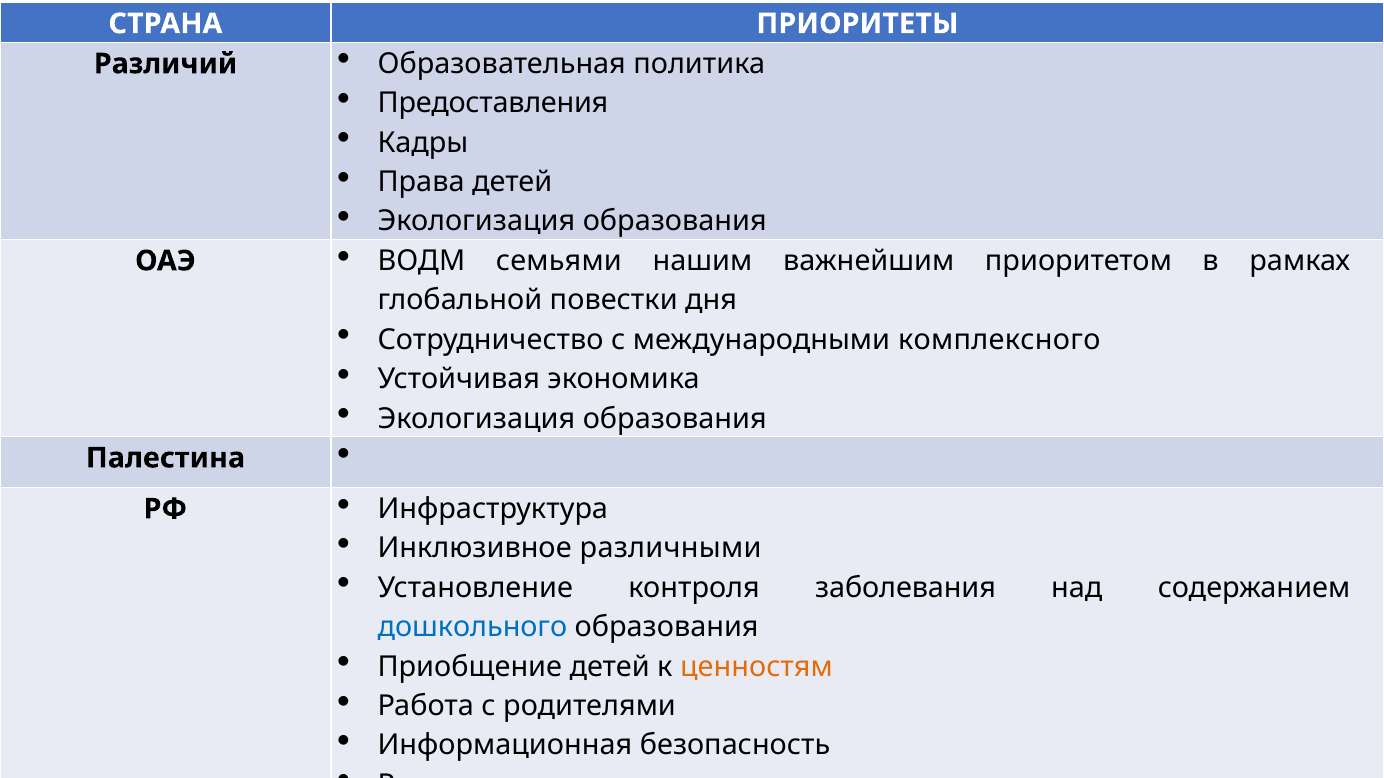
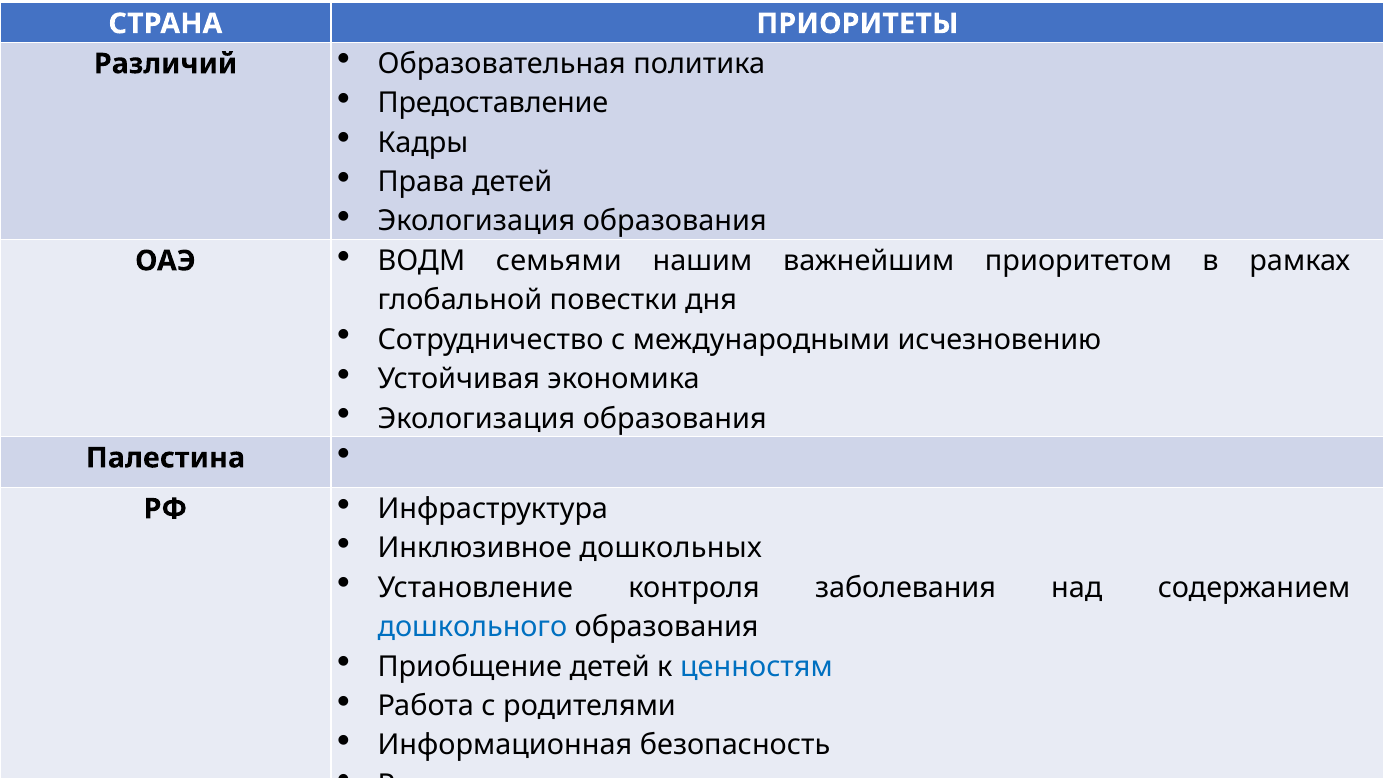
Предоставления: Предоставления -> Предоставление
комплексного: комплексного -> исчезновению
различными: различными -> дошкольных
ценностям colour: orange -> blue
